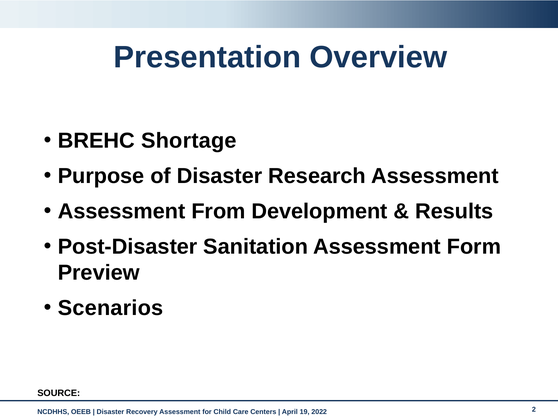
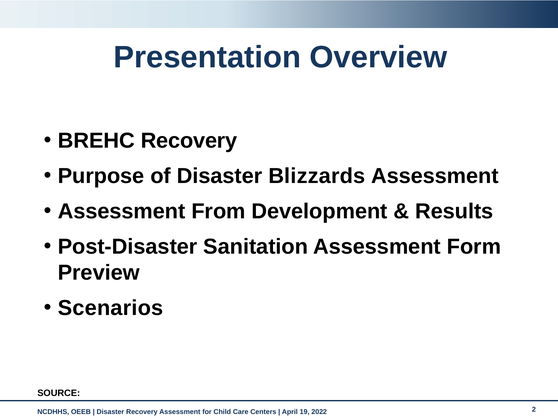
BREHC Shortage: Shortage -> Recovery
Research: Research -> Blizzards
